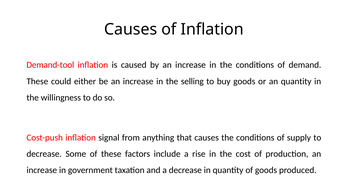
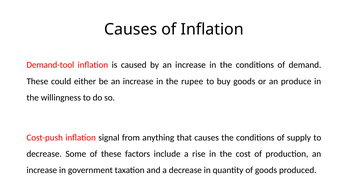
selling: selling -> rupee
an quantity: quantity -> produce
